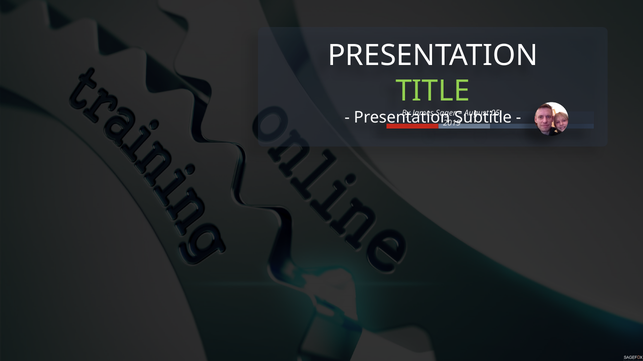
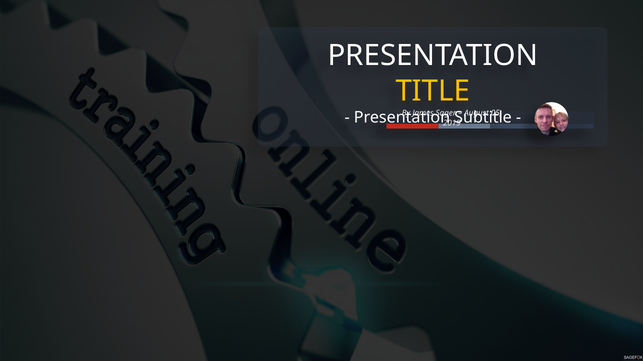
TITLE colour: light green -> yellow
